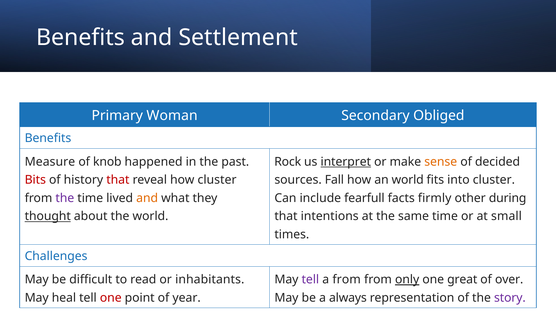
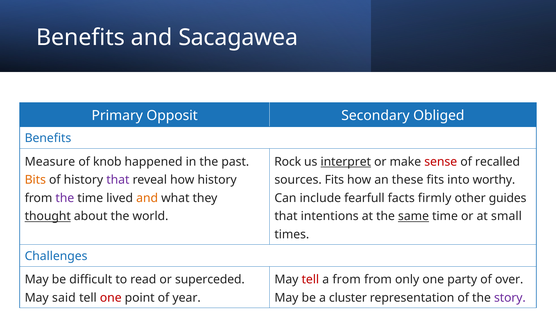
Settlement: Settlement -> Sacagawea
Woman: Woman -> Opposit
sense colour: orange -> red
decided: decided -> recalled
Bits colour: red -> orange
that at (118, 180) colour: red -> purple
how cluster: cluster -> history
sources Fall: Fall -> Fits
an world: world -> these
into cluster: cluster -> worthy
during: during -> guides
same underline: none -> present
inhabitants: inhabitants -> superceded
tell at (310, 279) colour: purple -> red
only underline: present -> none
great: great -> party
heal: heal -> said
always: always -> cluster
